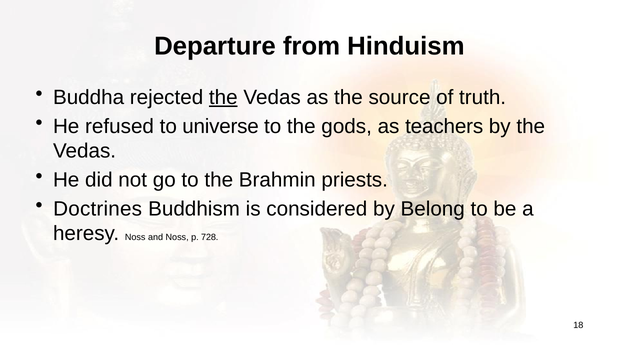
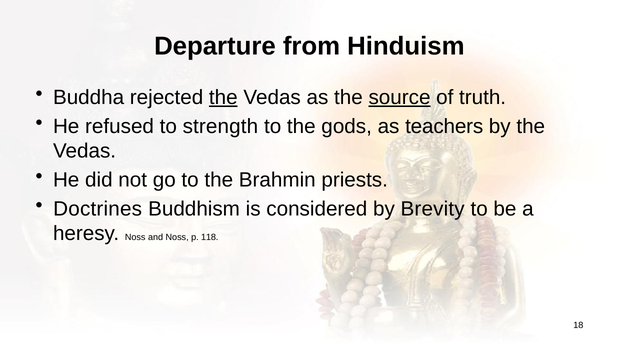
source underline: none -> present
universe: universe -> strength
Belong: Belong -> Brevity
728: 728 -> 118
